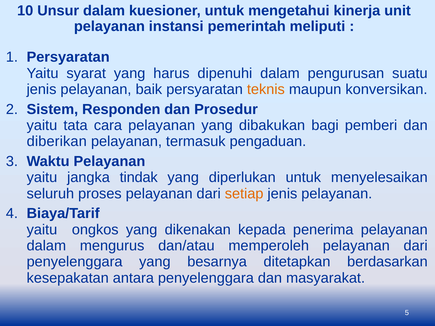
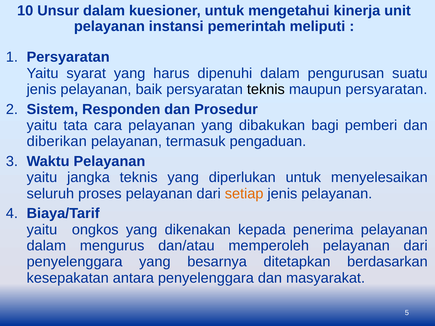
teknis at (266, 90) colour: orange -> black
maupun konversikan: konversikan -> persyaratan
jangka tindak: tindak -> teknis
